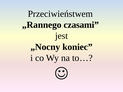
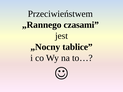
koniec: koniec -> tablice
